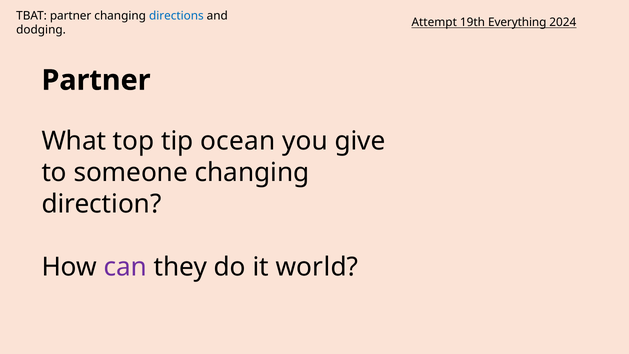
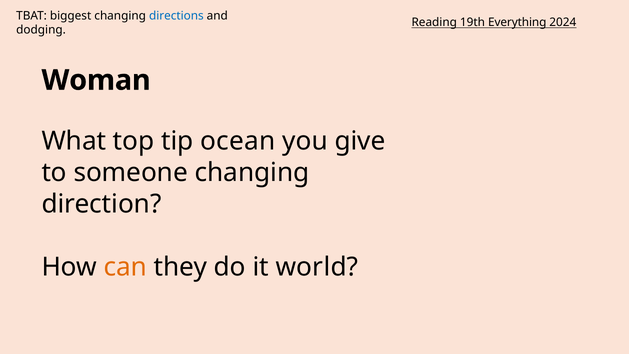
TBAT partner: partner -> biggest
Attempt: Attempt -> Reading
Partner at (96, 80): Partner -> Woman
can colour: purple -> orange
